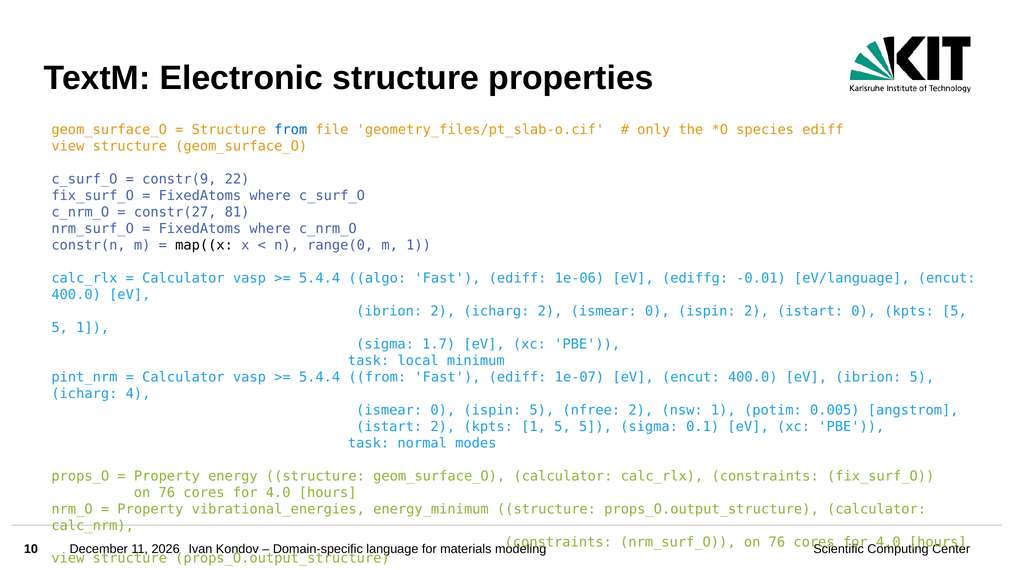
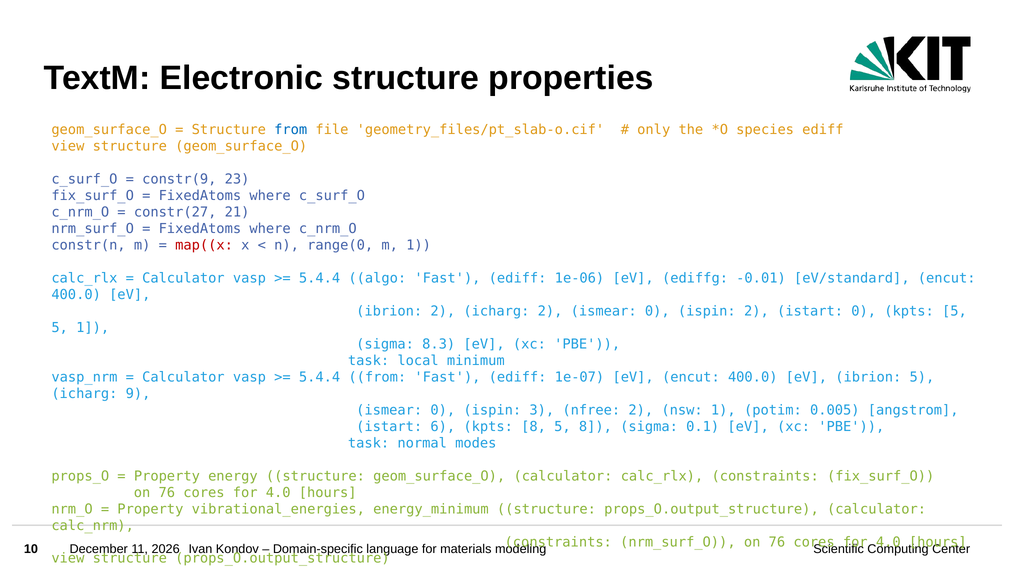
22: 22 -> 23
81: 81 -> 21
map((x colour: black -> red
eV/language: eV/language -> eV/standard
1.7: 1.7 -> 8.3
pint_nrm: pint_nrm -> vasp_nrm
4: 4 -> 9
ispin 5: 5 -> 3
istart 2: 2 -> 6
kpts 1: 1 -> 8
5 at (595, 427): 5 -> 8
